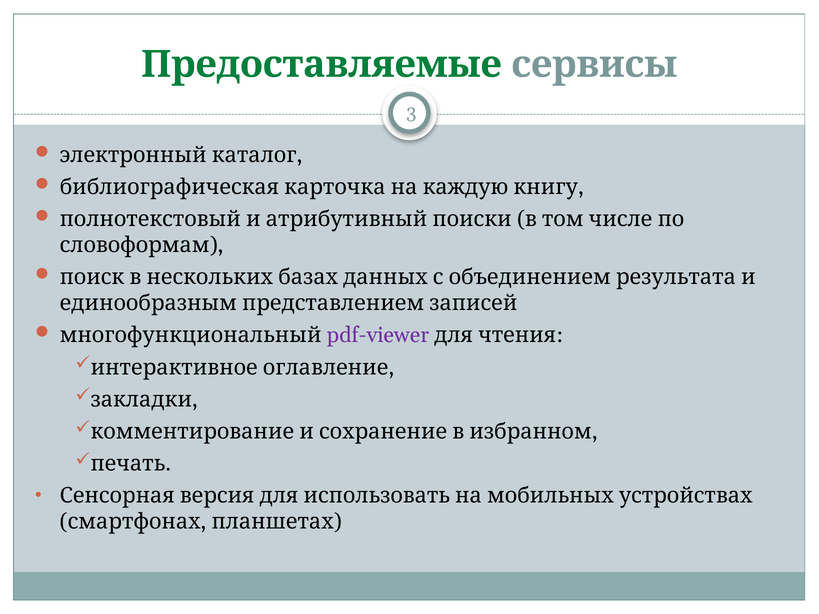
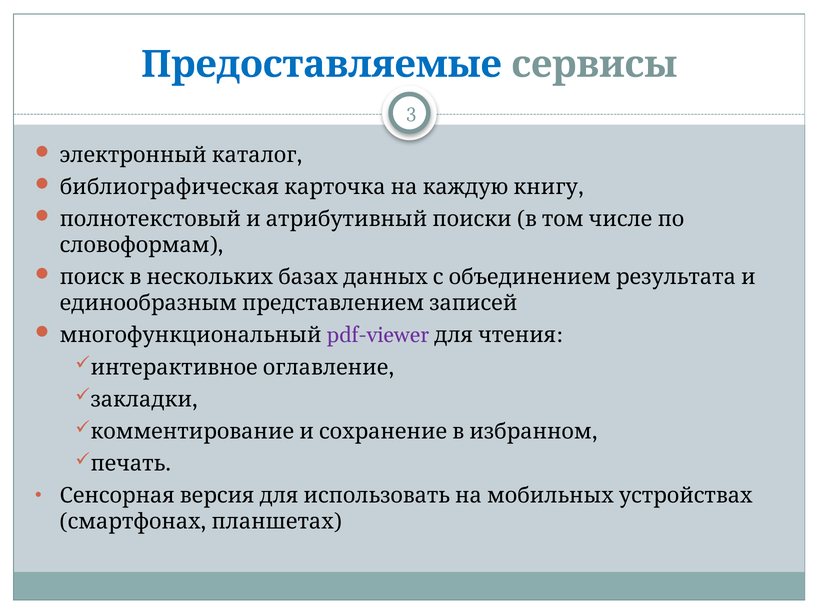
Предоставляемые colour: green -> blue
